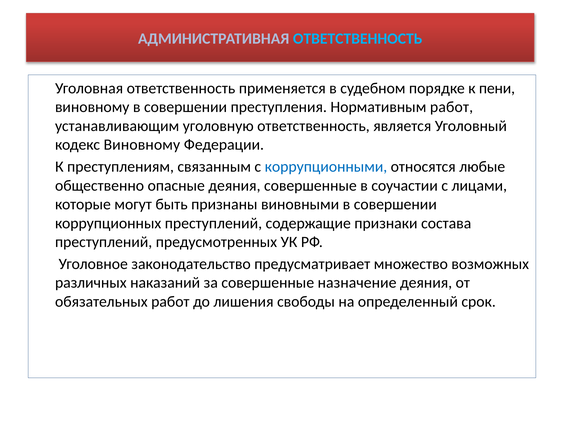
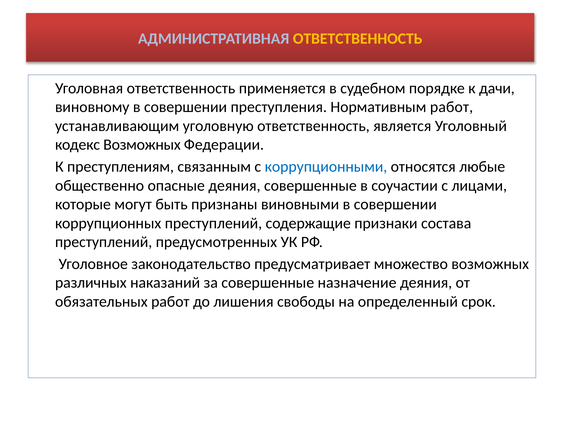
ОТВЕТСТВЕННОСТЬ at (358, 39) colour: light blue -> yellow
пени: пени -> дачи
кодекс Виновному: Виновному -> Возможных
